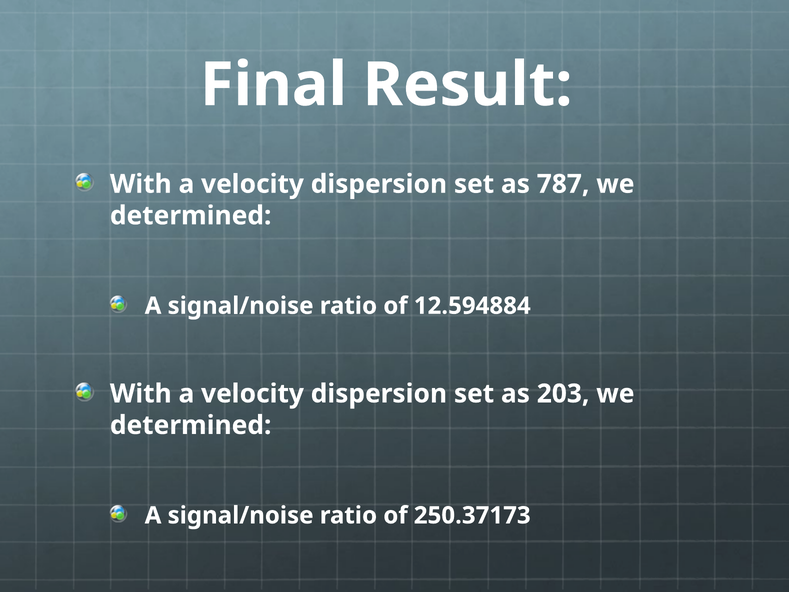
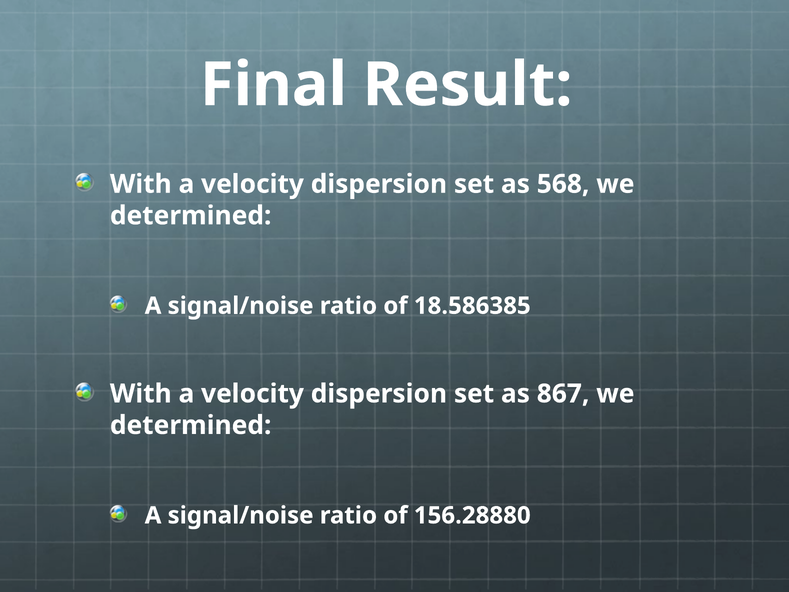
787: 787 -> 568
12.594884: 12.594884 -> 18.586385
203: 203 -> 867
250.37173: 250.37173 -> 156.28880
